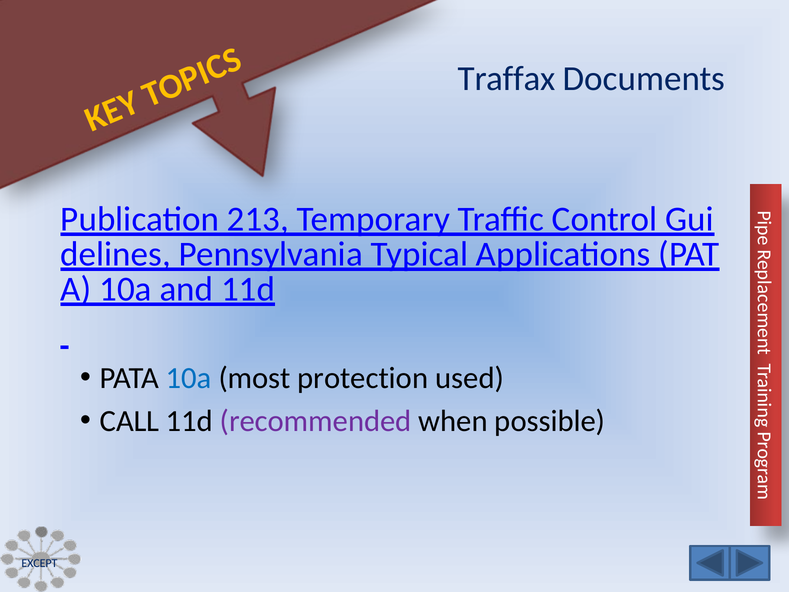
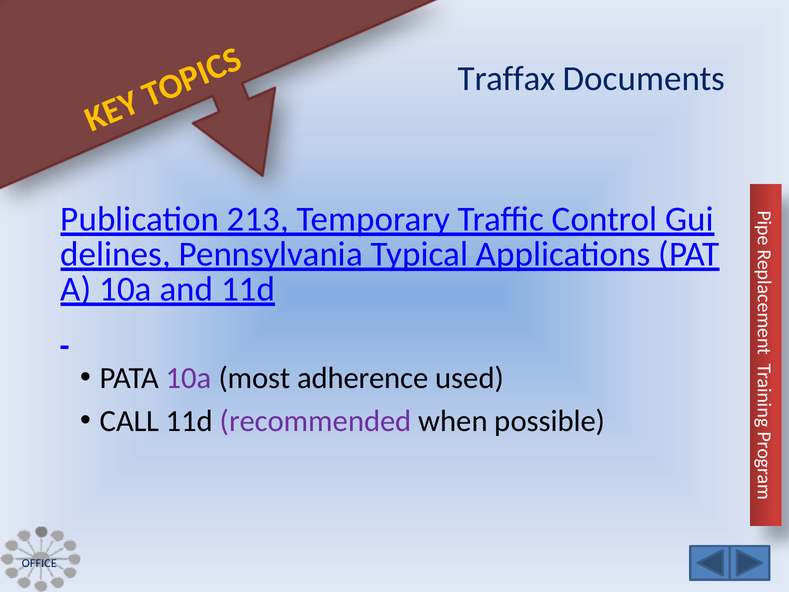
10a at (189, 378) colour: blue -> purple
protection: protection -> adherence
EXCEPT: EXCEPT -> OFFICE
